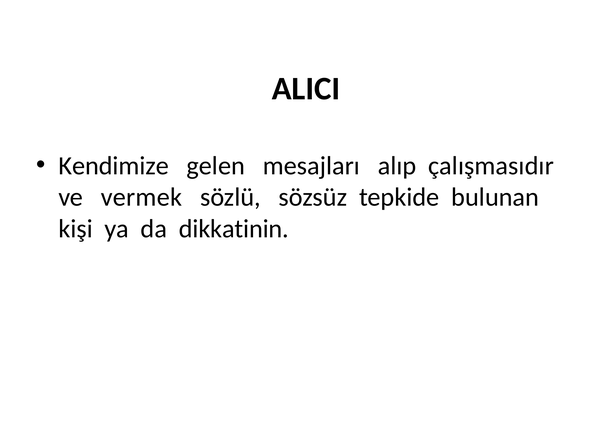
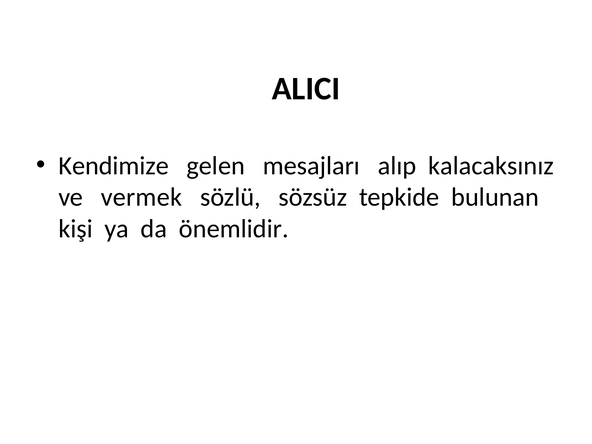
çalışmasıdır: çalışmasıdır -> kalacaksınız
dikkatinin: dikkatinin -> önemlidir
